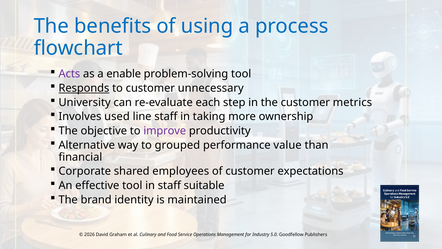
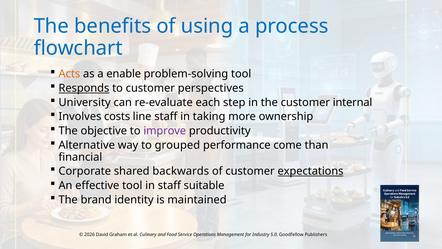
Acts colour: purple -> orange
unnecessary: unnecessary -> perspectives
metrics: metrics -> internal
used: used -> costs
value: value -> come
employees: employees -> backwards
expectations underline: none -> present
